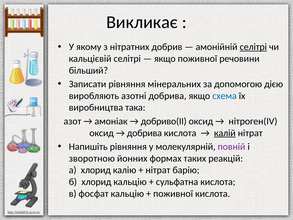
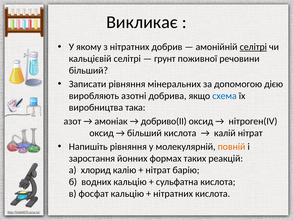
якщо at (165, 59): якщо -> грунт
добрива at (144, 133): добрива -> більший
калій underline: present -> none
повній colour: purple -> orange
зворотною: зворотною -> заростання
б хлорид: хлорид -> водних
поживної at (173, 193): поживної -> нітратних
